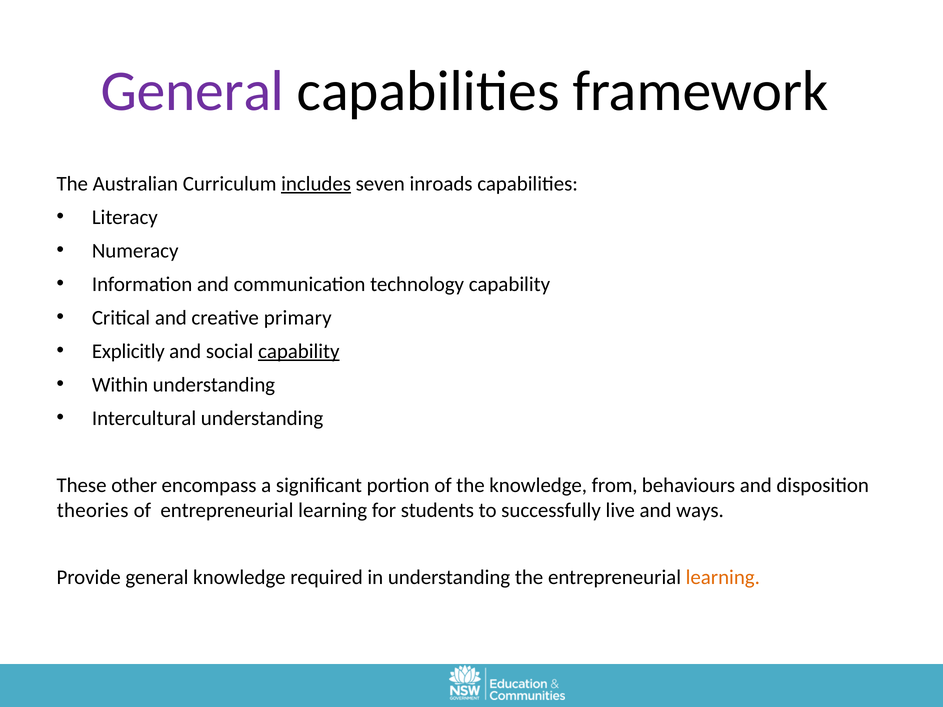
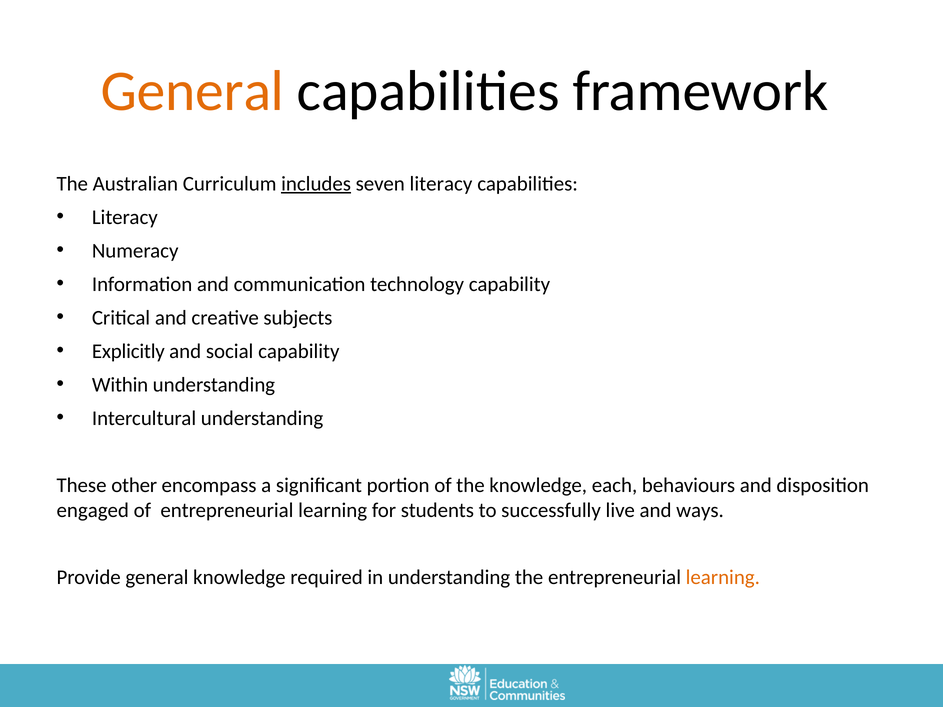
General at (192, 91) colour: purple -> orange
seven inroads: inroads -> literacy
primary: primary -> subjects
capability at (299, 351) underline: present -> none
from: from -> each
theories: theories -> engaged
